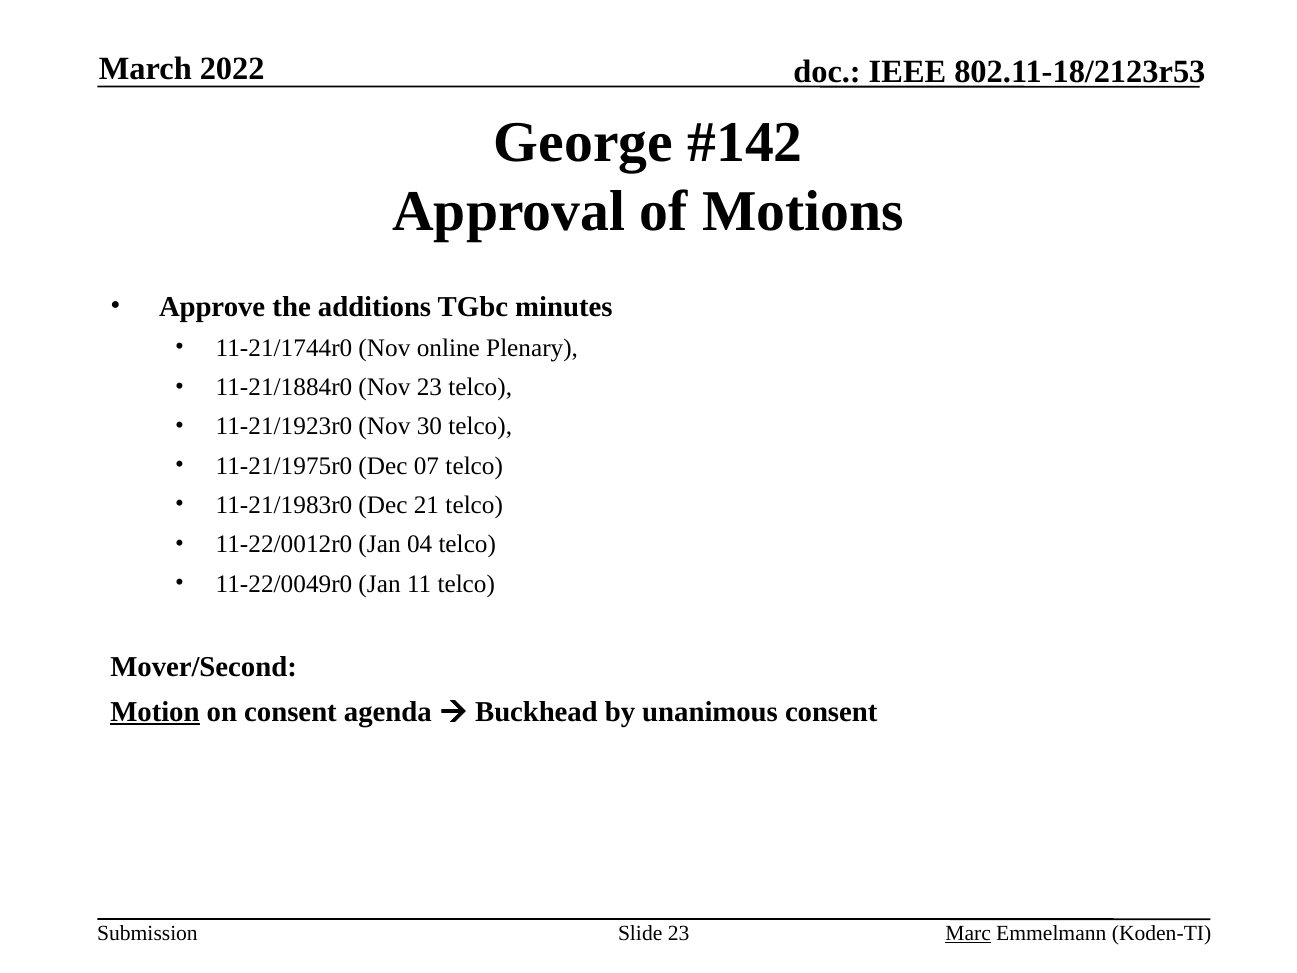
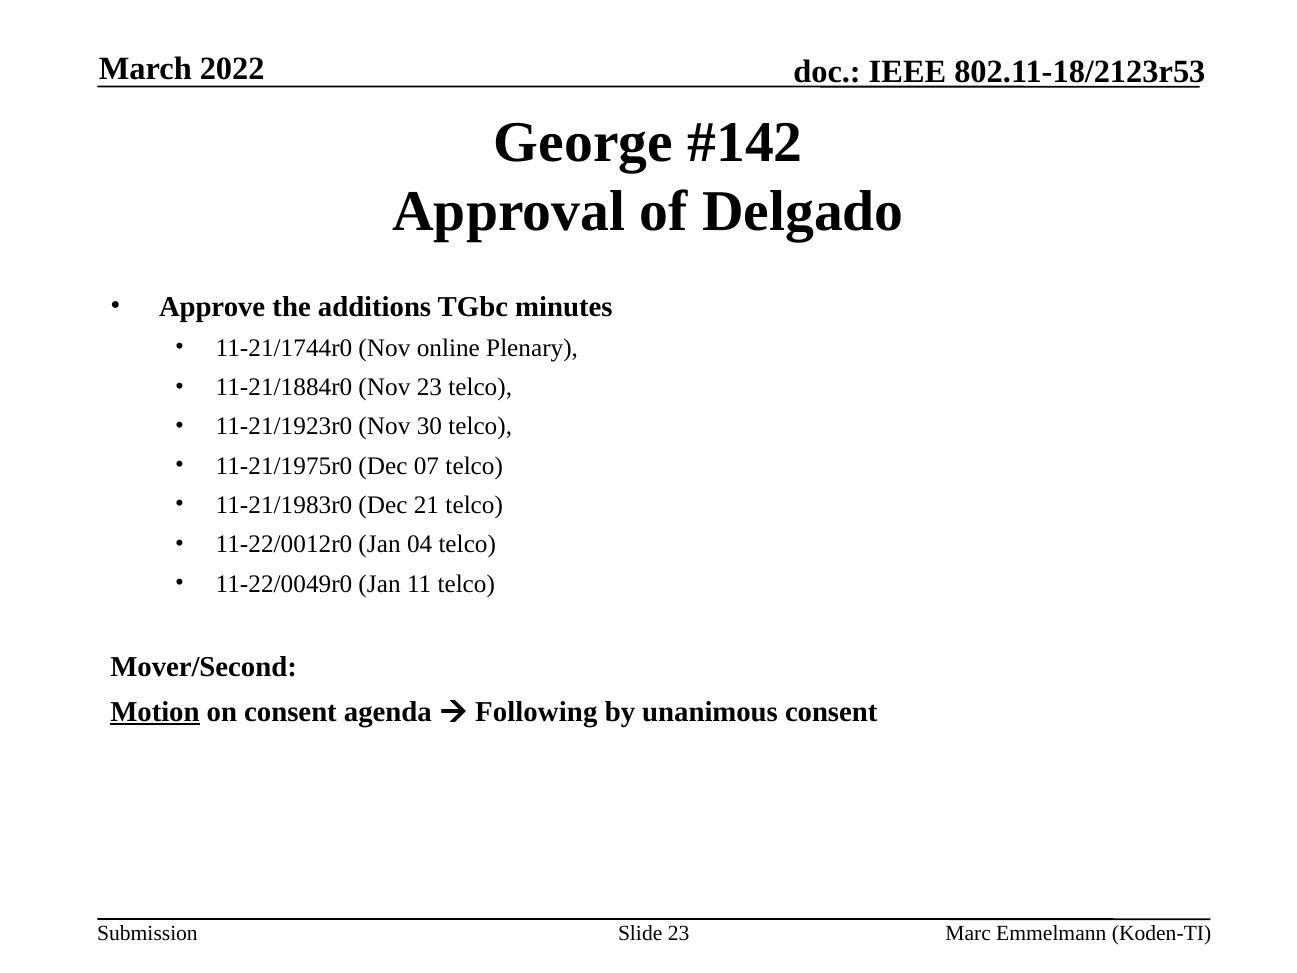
Motions: Motions -> Delgado
Buckhead: Buckhead -> Following
Marc underline: present -> none
